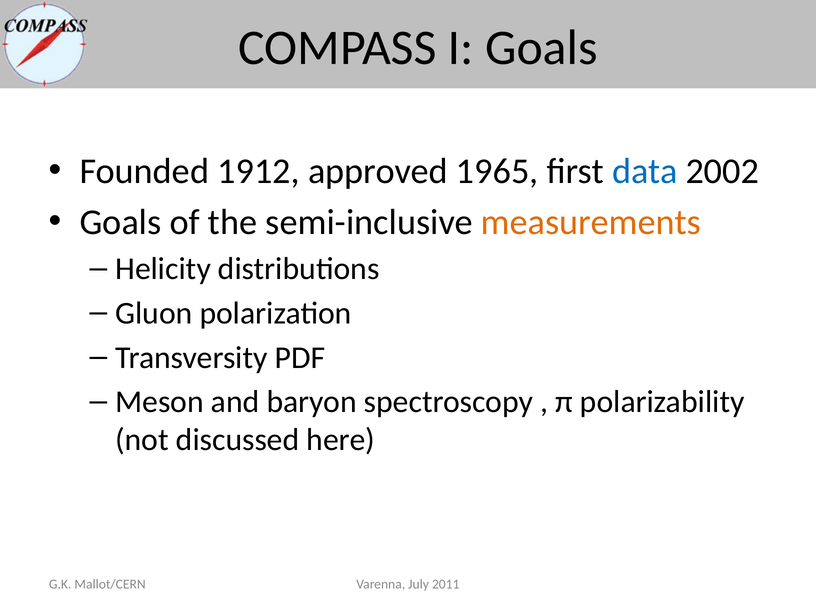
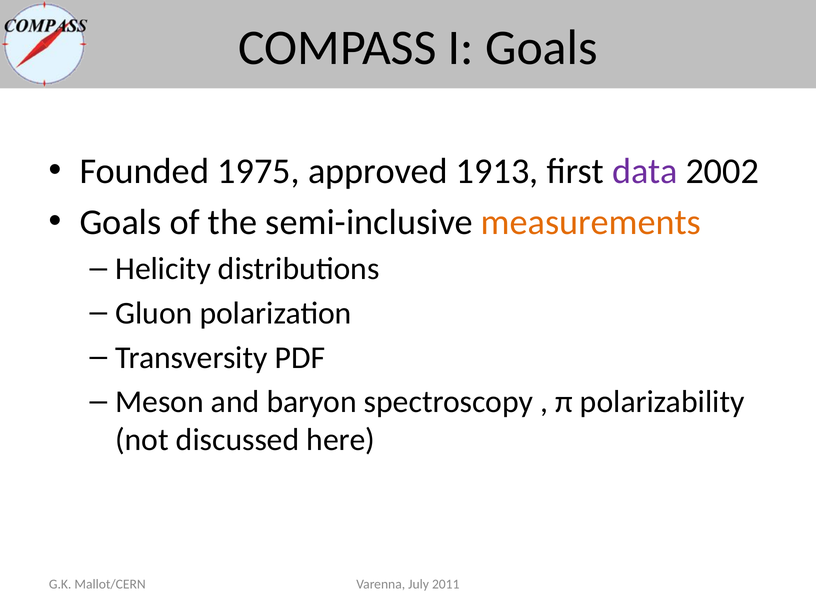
1912: 1912 -> 1975
1965: 1965 -> 1913
data colour: blue -> purple
